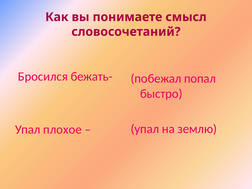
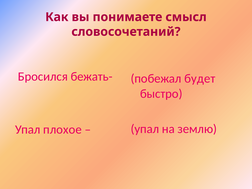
попал: попал -> будет
